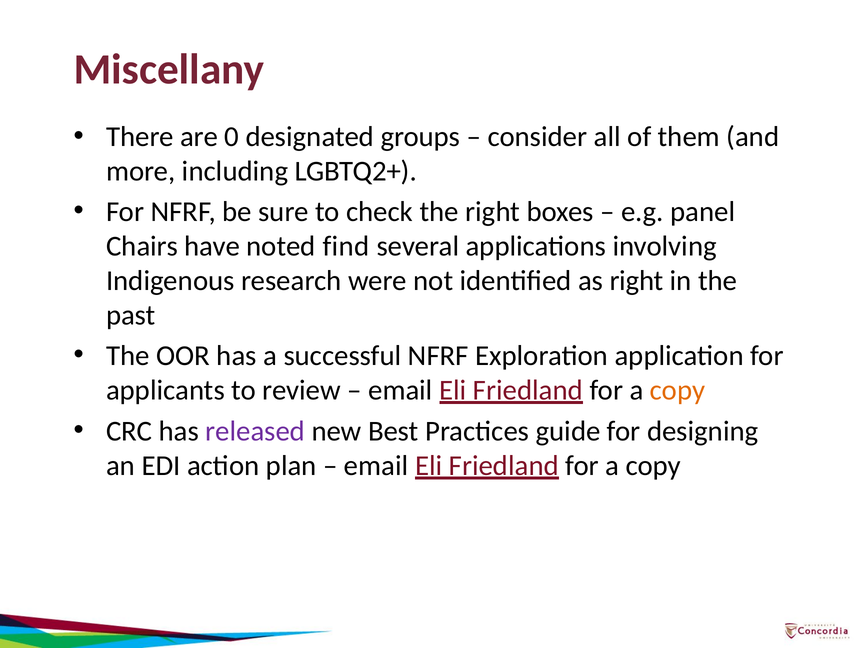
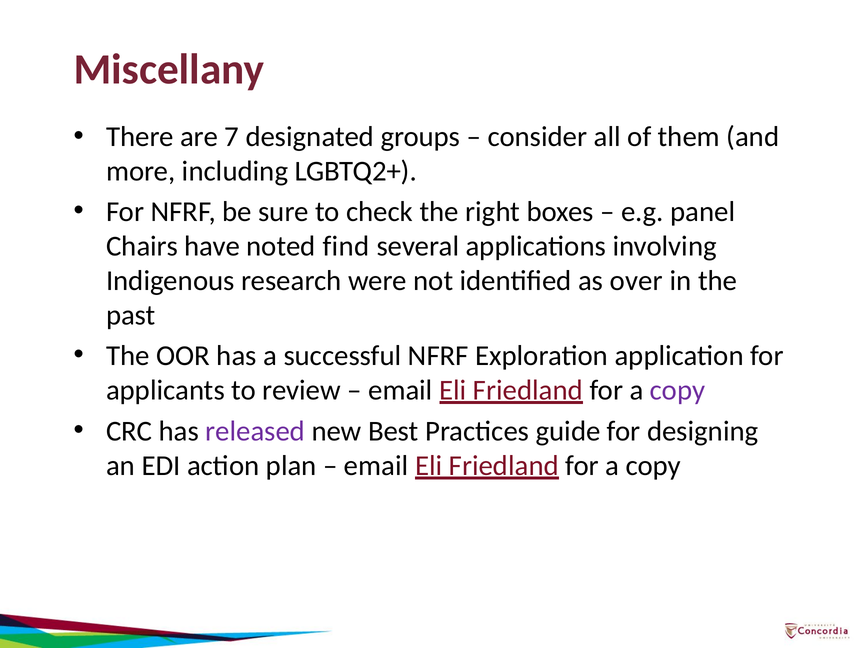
0: 0 -> 7
as right: right -> over
copy at (678, 391) colour: orange -> purple
